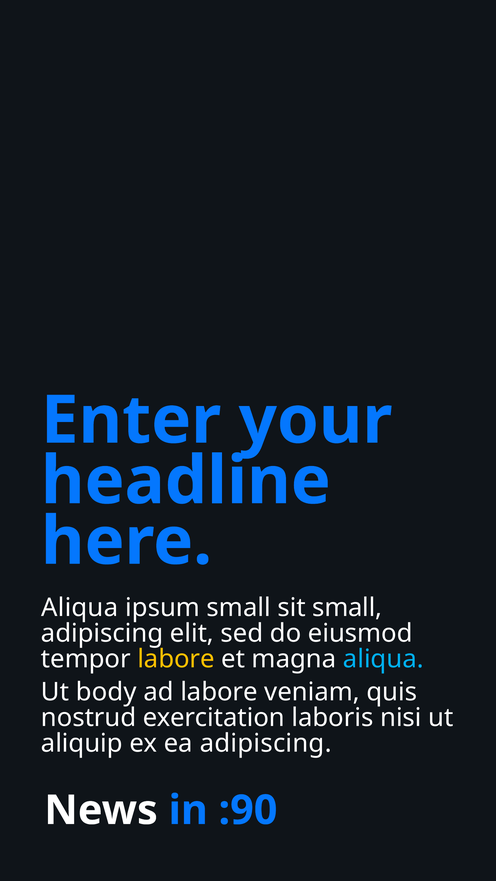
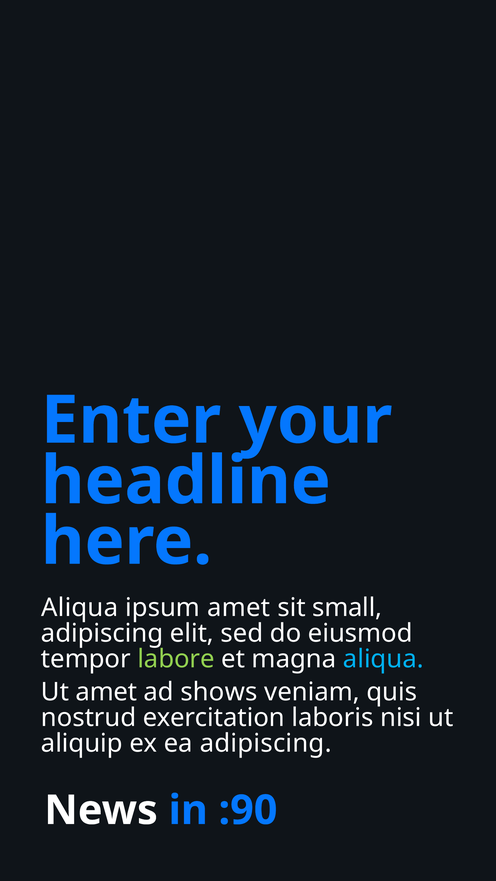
ipsum small: small -> amet
labore at (176, 660) colour: yellow -> light green
Ut body: body -> amet
ad labore: labore -> shows
